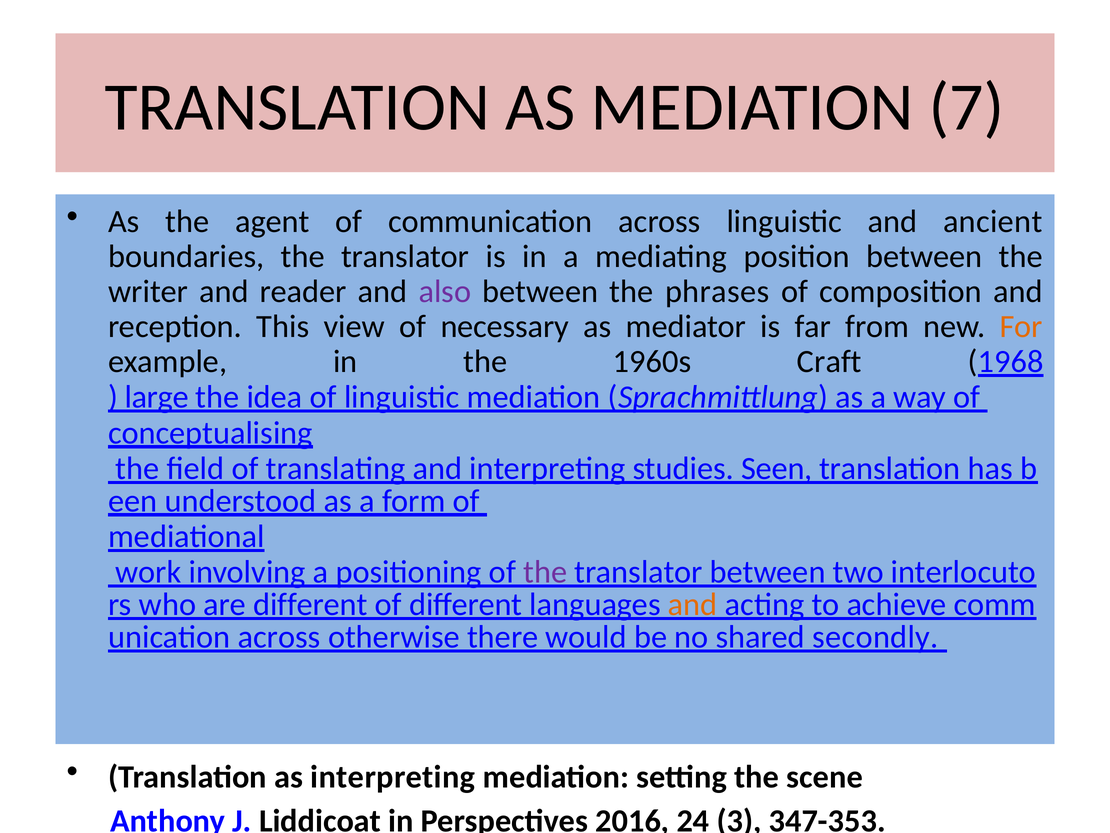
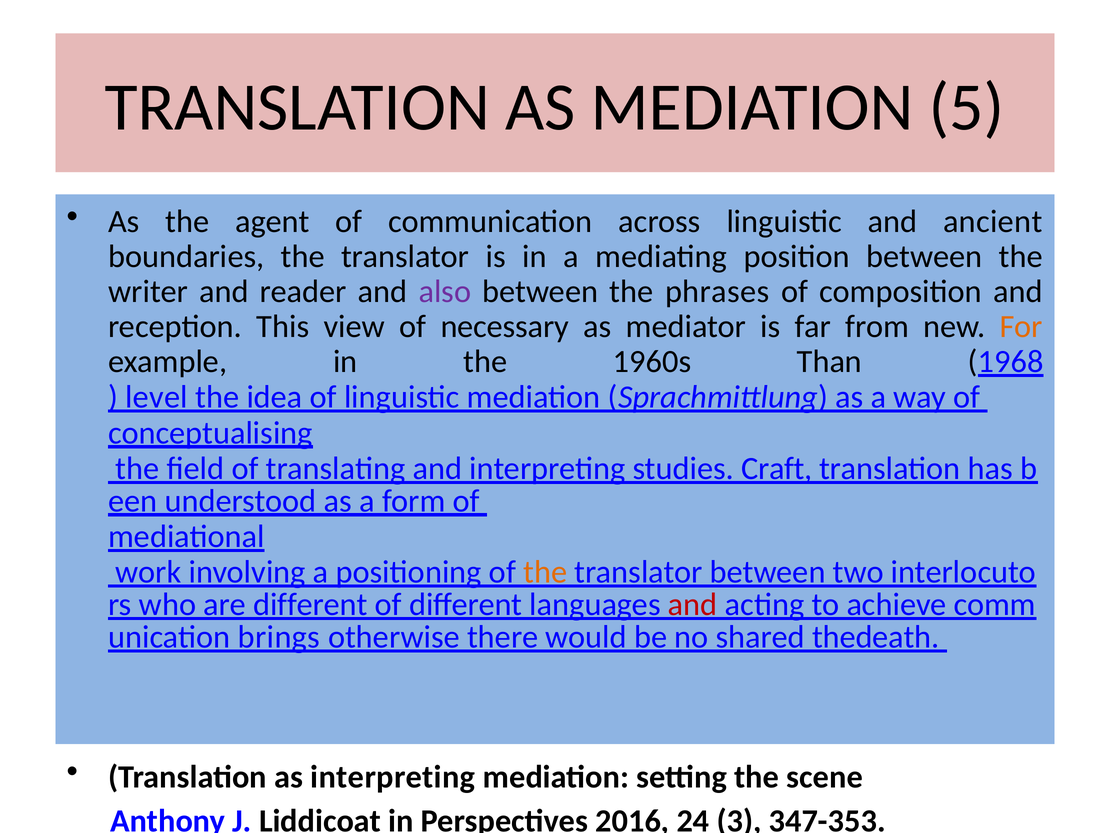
7: 7 -> 5
Craft: Craft -> Than
large: large -> level
Seen: Seen -> Craft
the at (545, 572) colour: purple -> orange
and at (693, 604) colour: orange -> red
across at (279, 637): across -> brings
secondly: secondly -> thedeath
